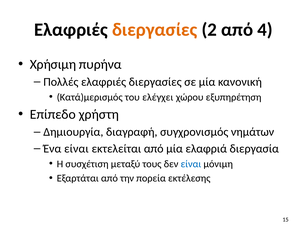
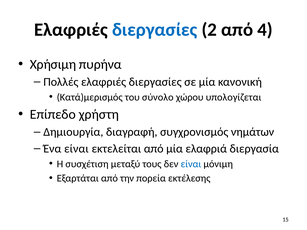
διεργασίες at (155, 30) colour: orange -> blue
ελέγχει: ελέγχει -> σύνολο
εξυπηρέτηση: εξυπηρέτηση -> υπολογίζεται
